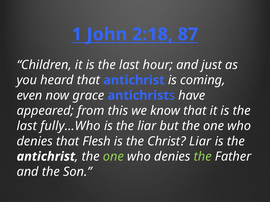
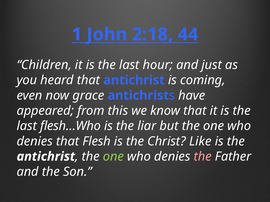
87: 87 -> 44
fully…Who: fully…Who -> flesh…Who
Christ Liar: Liar -> Like
the at (203, 157) colour: light green -> pink
